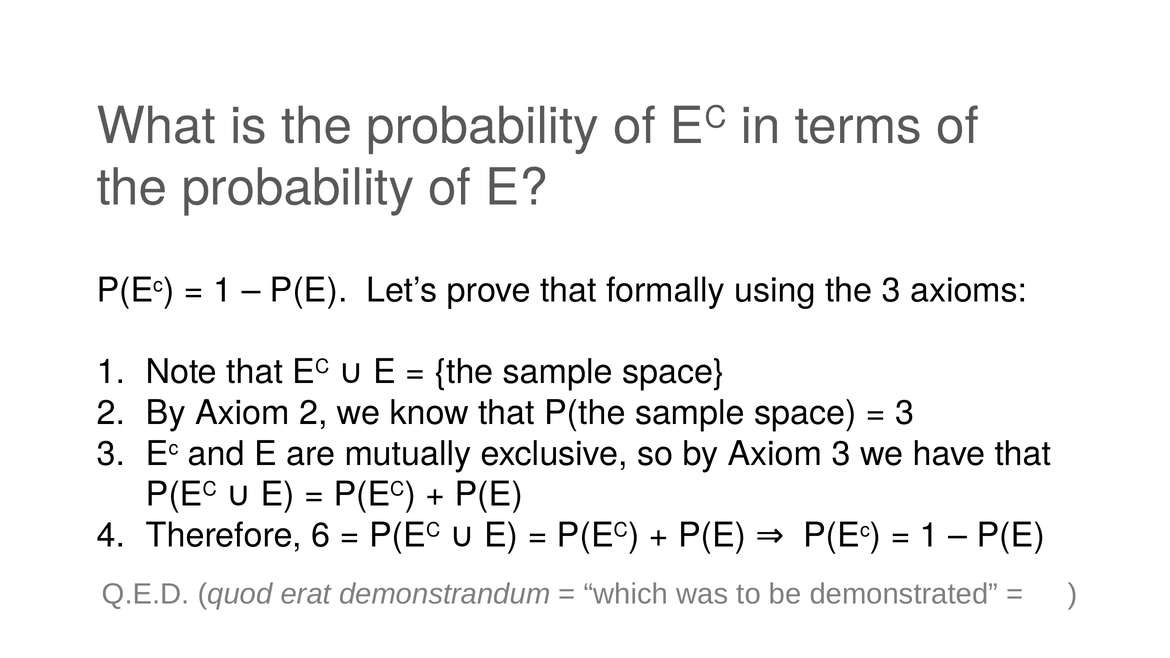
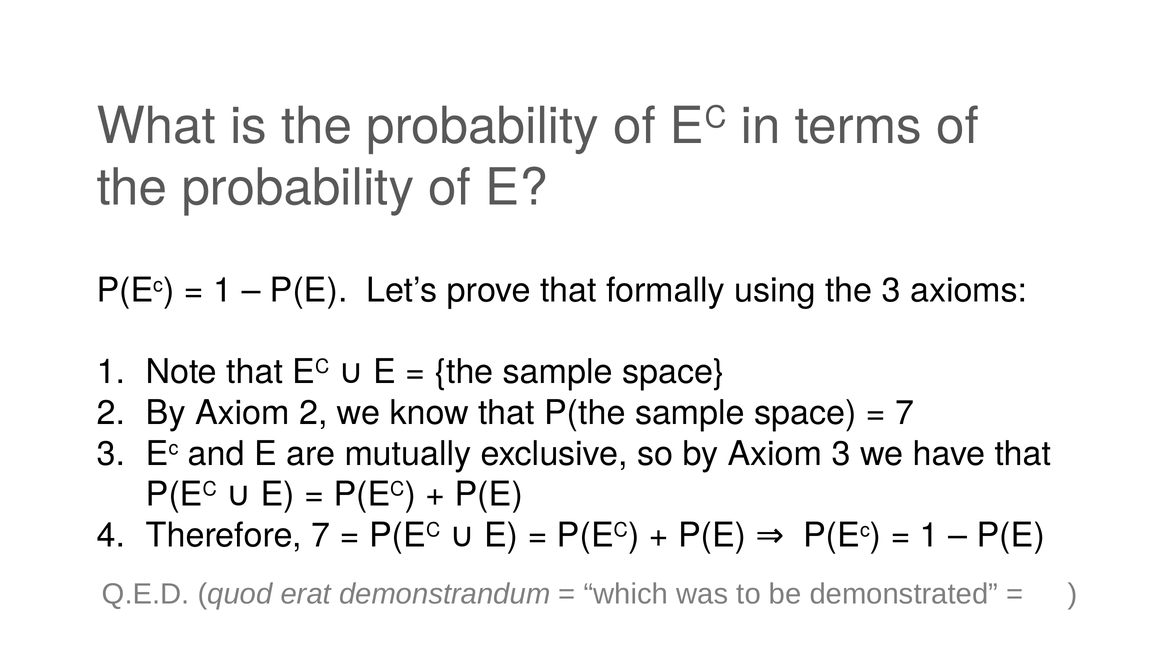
3 at (905, 413): 3 -> 7
Therefore 6: 6 -> 7
